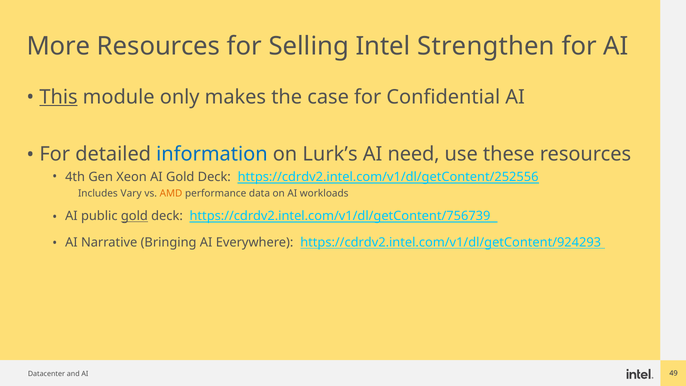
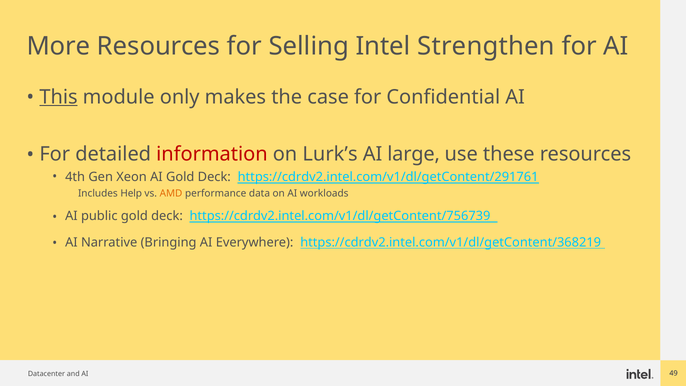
information colour: blue -> red
need: need -> large
https://cdrdv2.intel.com/v1/dl/getContent/252556: https://cdrdv2.intel.com/v1/dl/getContent/252556 -> https://cdrdv2.intel.com/v1/dl/getContent/291761
Vary: Vary -> Help
gold at (134, 216) underline: present -> none
https://cdrdv2.intel.com/v1/dl/getContent/924293: https://cdrdv2.intel.com/v1/dl/getContent/924293 -> https://cdrdv2.intel.com/v1/dl/getContent/368219
